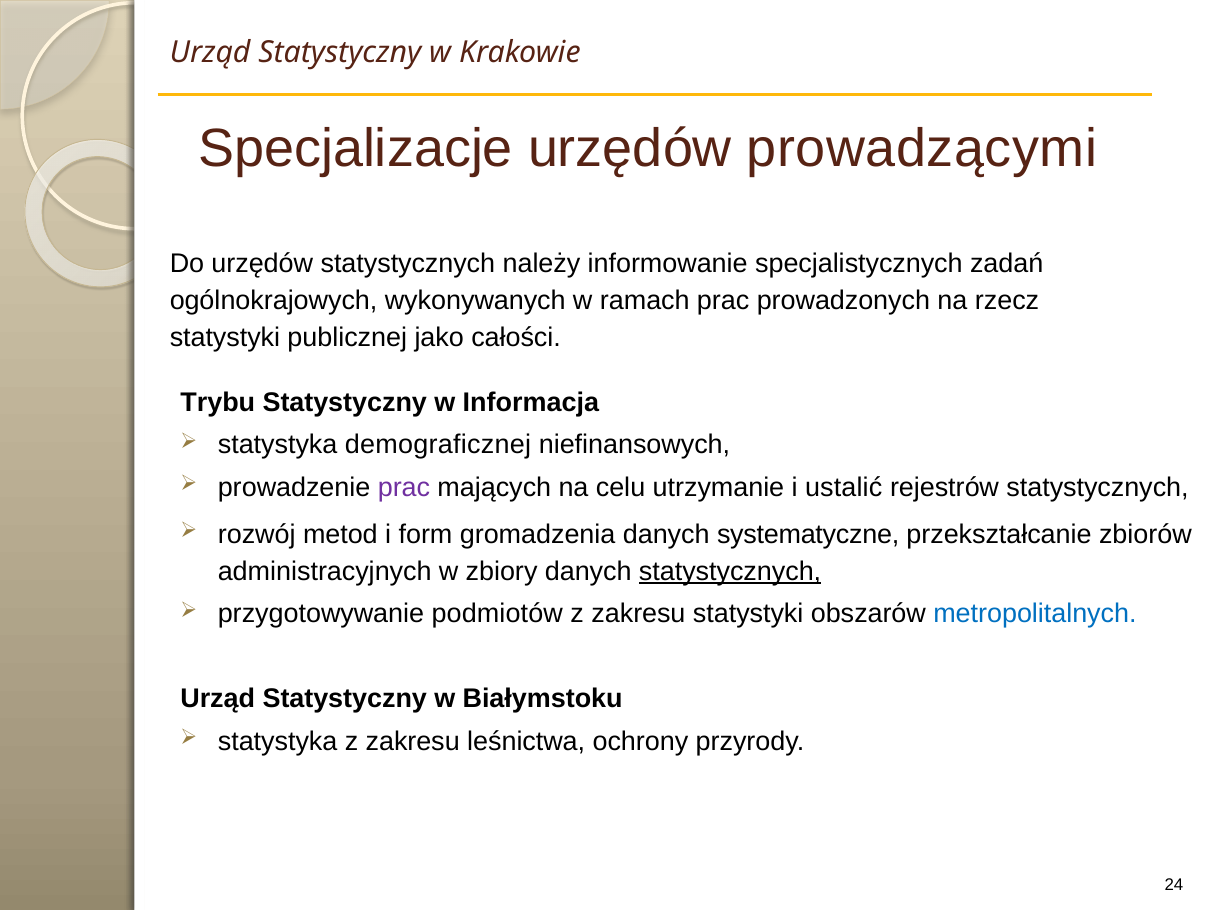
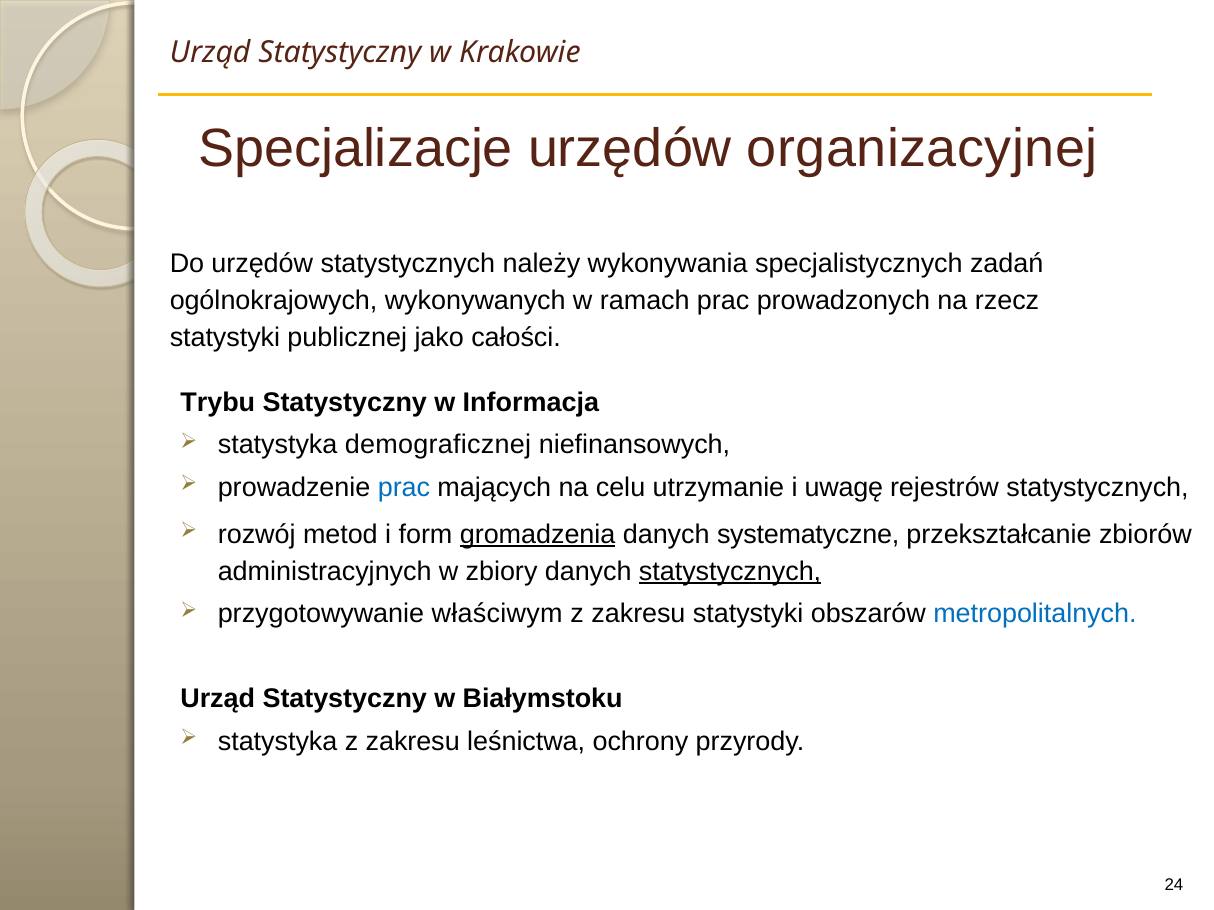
prowadzącymi: prowadzącymi -> organizacyjnej
informowanie: informowanie -> wykonywania
prac at (404, 488) colour: purple -> blue
ustalić: ustalić -> uwagę
gromadzenia underline: none -> present
podmiotów: podmiotów -> właściwym
